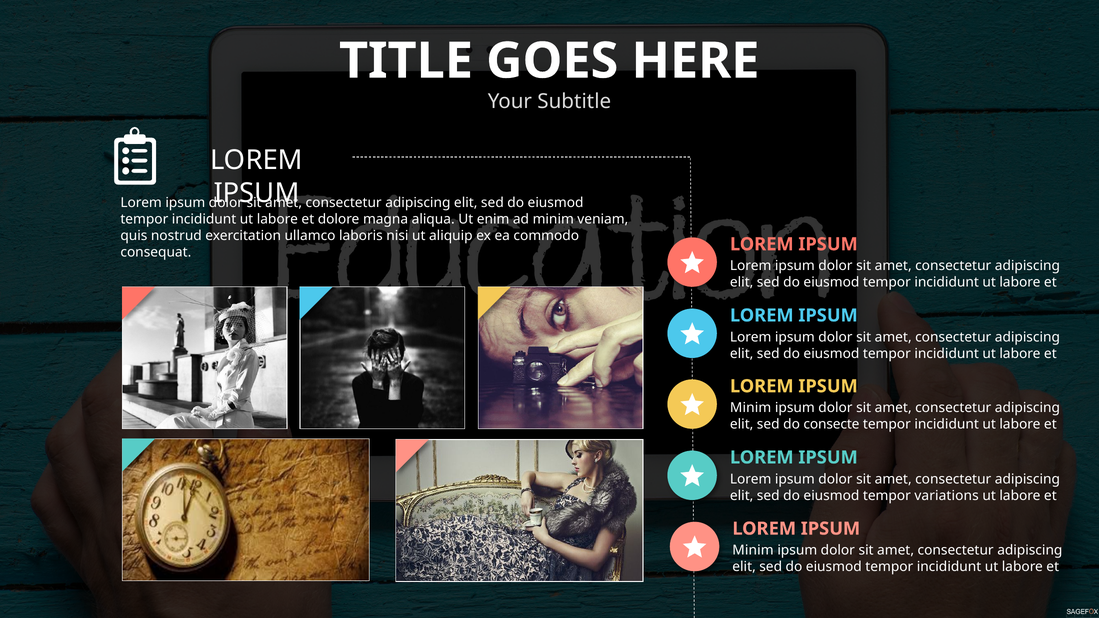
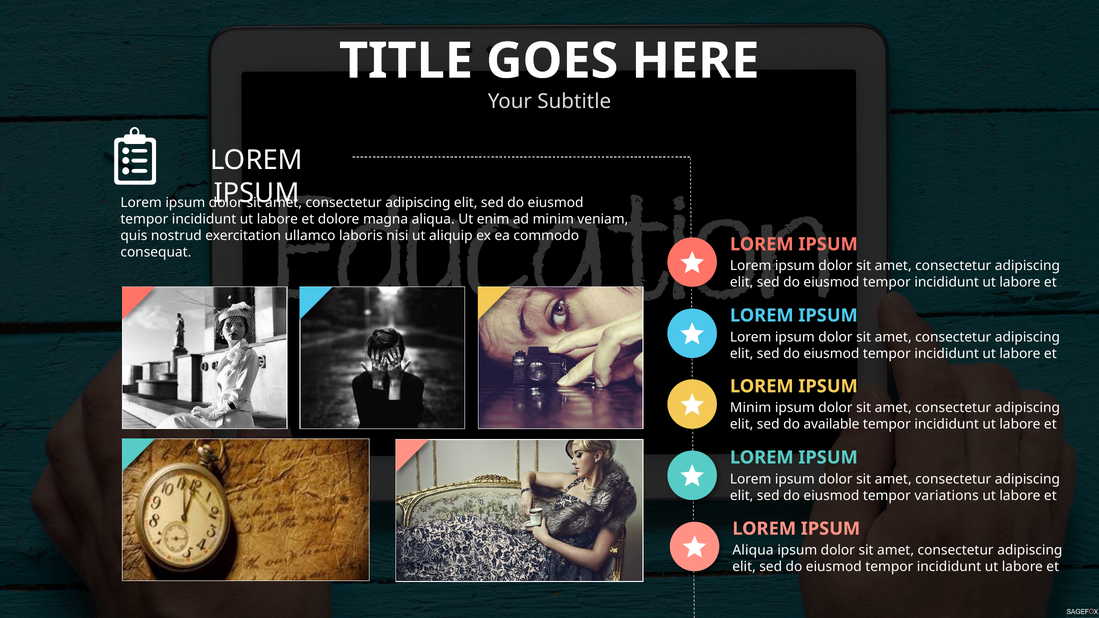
consecte: consecte -> available
Minim at (753, 550): Minim -> Aliqua
